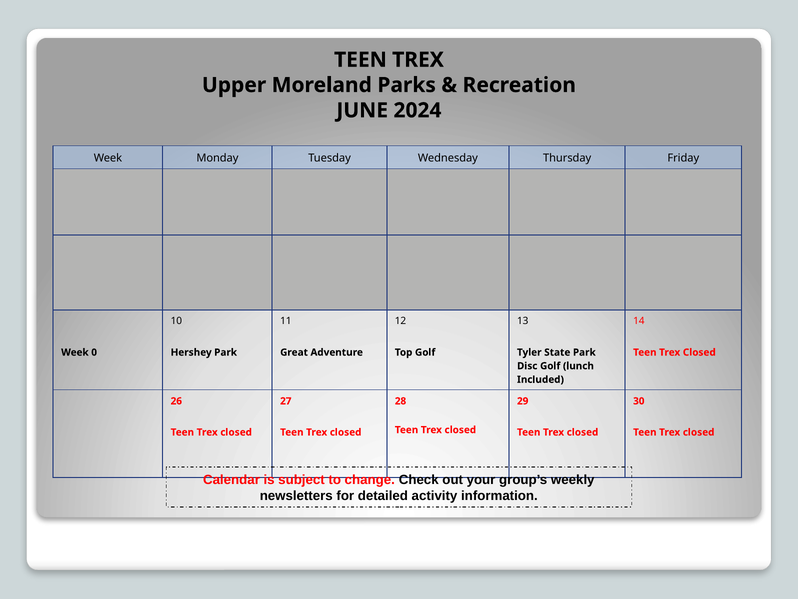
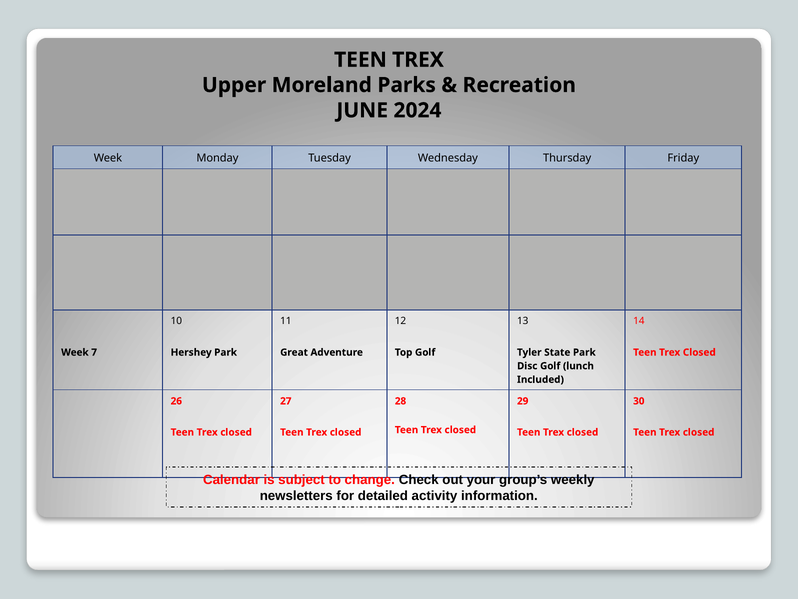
0: 0 -> 7
